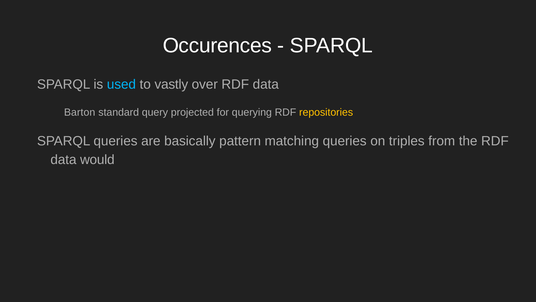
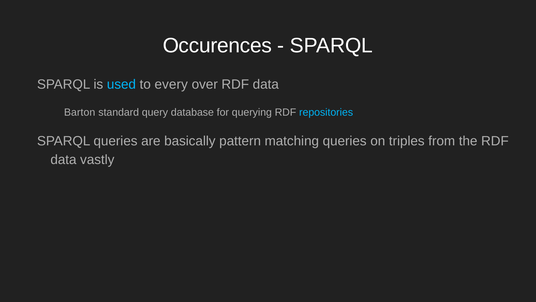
vastly: vastly -> every
projected: projected -> database
repositories colour: yellow -> light blue
would: would -> vastly
